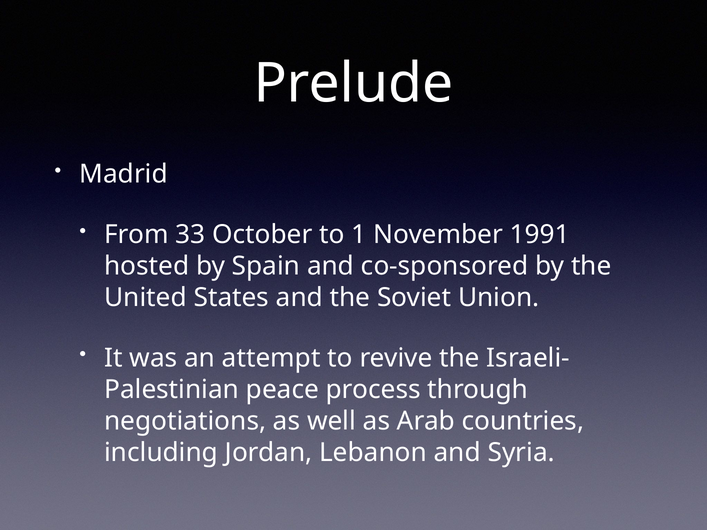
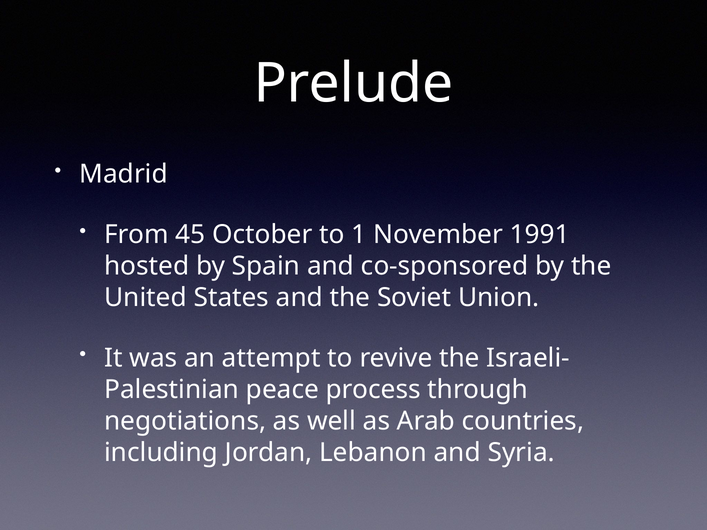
33: 33 -> 45
